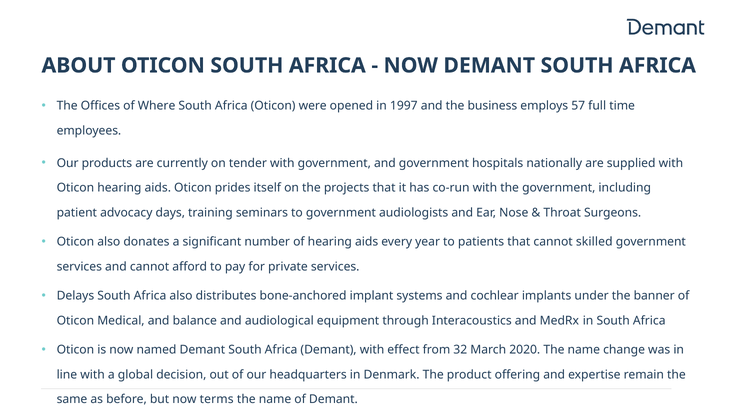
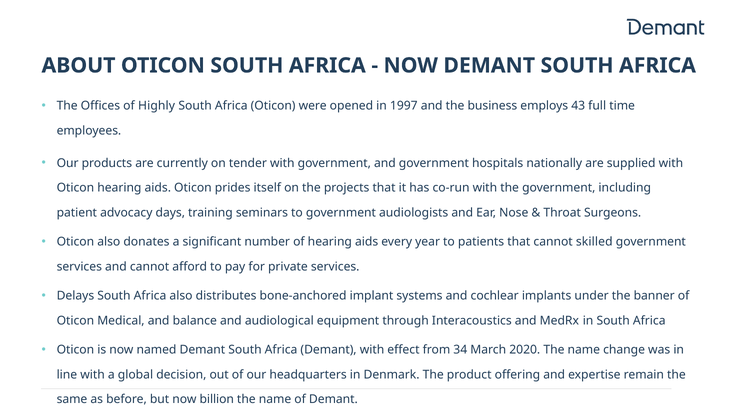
Where: Where -> Highly
57: 57 -> 43
32: 32 -> 34
terms: terms -> billion
